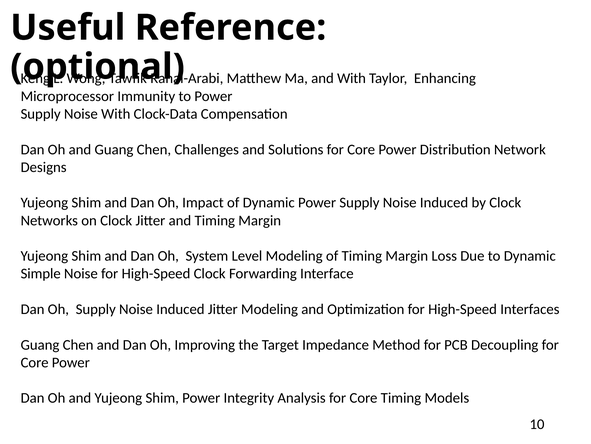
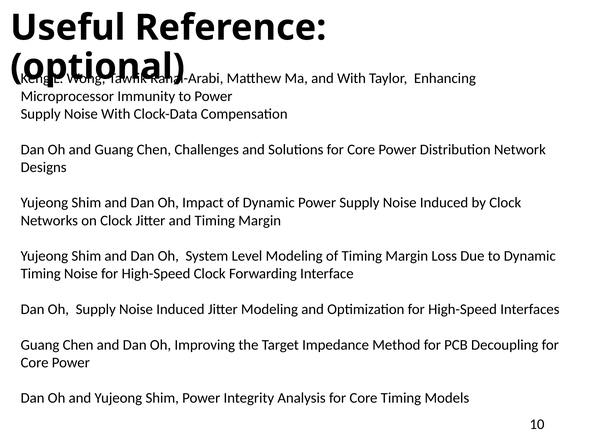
Simple at (41, 273): Simple -> Timing
